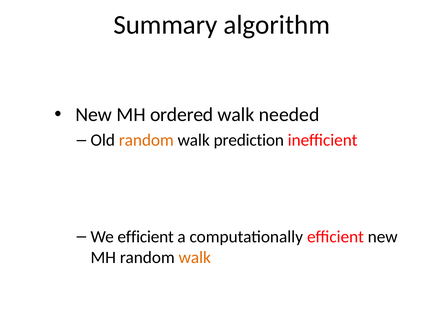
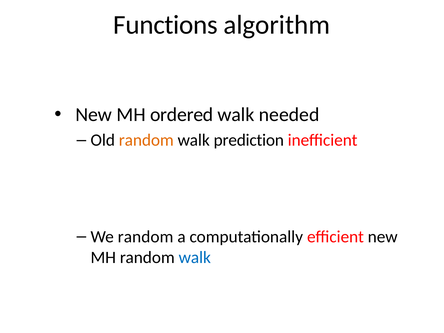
Summary: Summary -> Functions
We efficient: efficient -> random
walk at (195, 258) colour: orange -> blue
